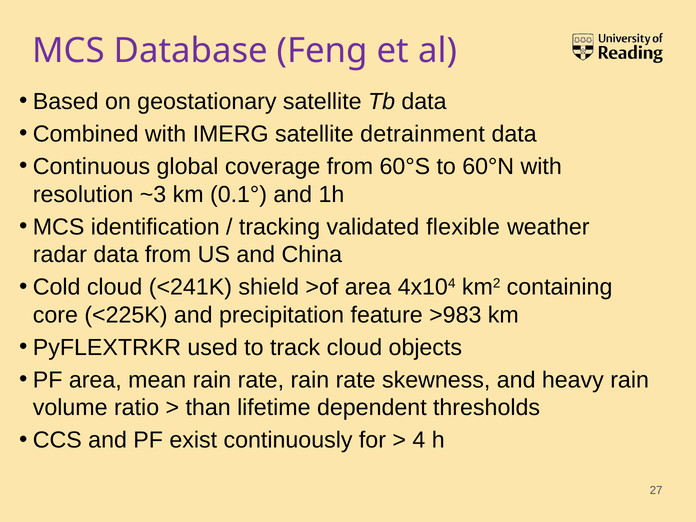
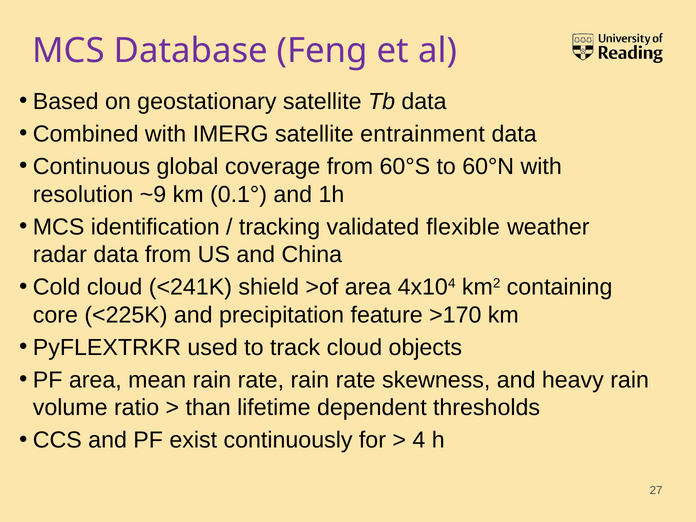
detrainment: detrainment -> entrainment
~3: ~3 -> ~9
>983: >983 -> >170
